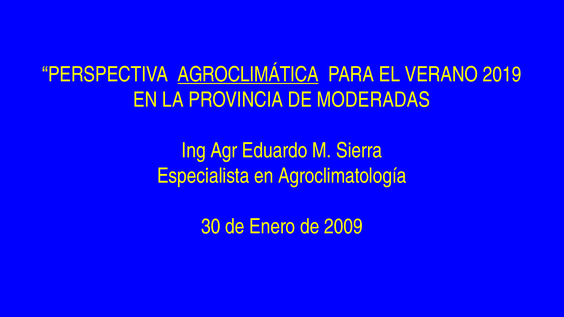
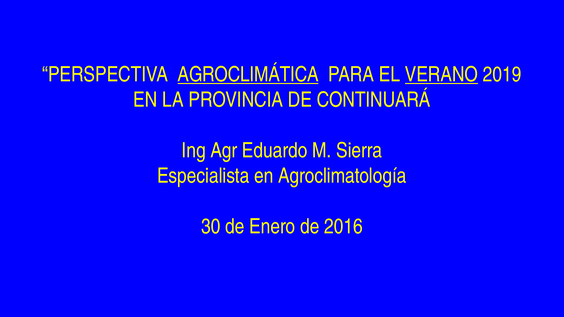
VERANO underline: none -> present
MODERADAS: MODERADAS -> CONTINUARÁ
2009: 2009 -> 2016
